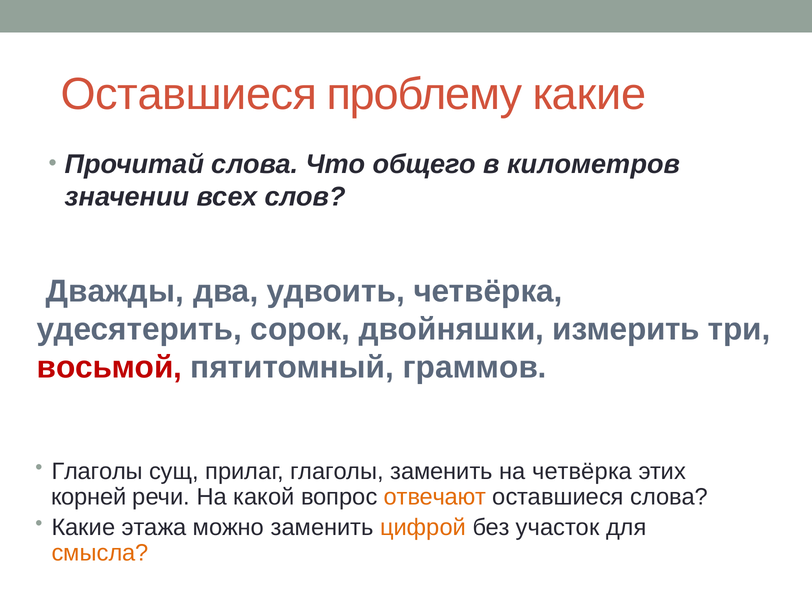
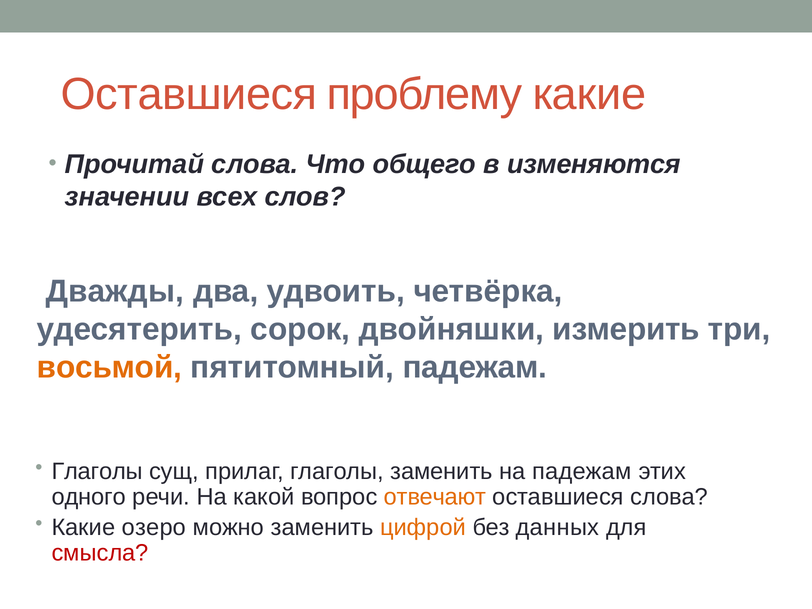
километров: километров -> изменяются
восьмой colour: red -> orange
пятитомный граммов: граммов -> падежам
на четвёрка: четвёрка -> падежам
корней: корней -> одного
этажа: этажа -> озеро
участок: участок -> данных
смысла colour: orange -> red
